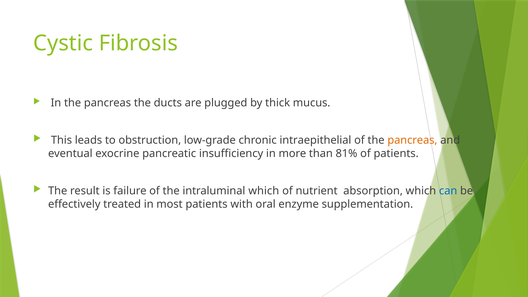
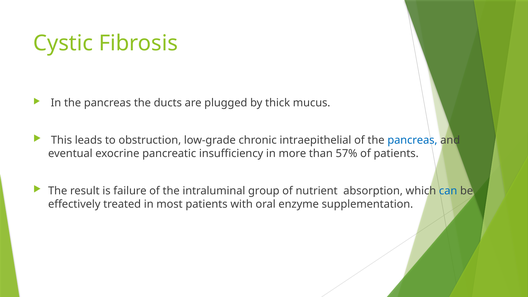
pancreas at (412, 140) colour: orange -> blue
81%: 81% -> 57%
intraluminal which: which -> group
